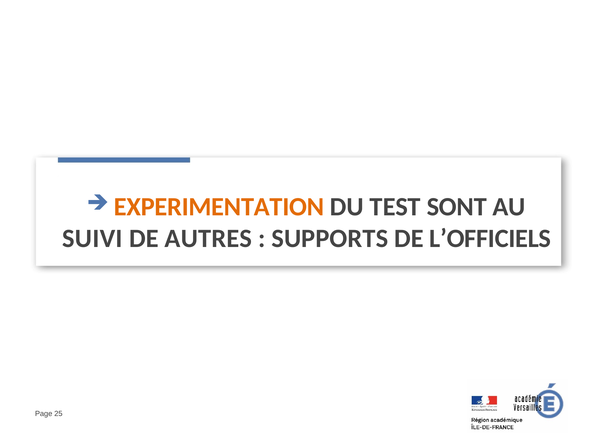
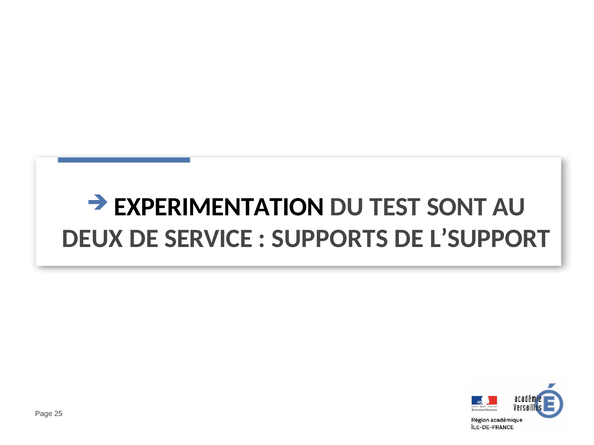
EXPERIMENTATION colour: orange -> black
SUIVI: SUIVI -> DEUX
AUTRES: AUTRES -> SERVICE
L’OFFICIELS: L’OFFICIELS -> L’SUPPORT
